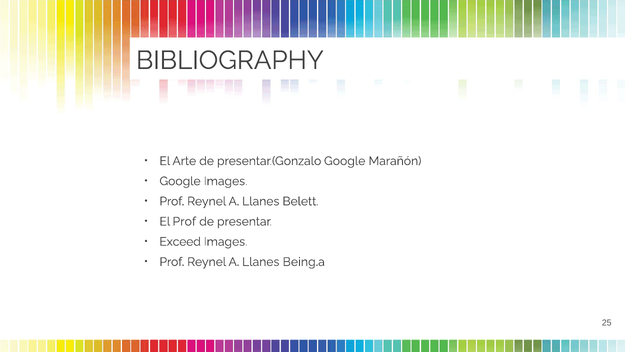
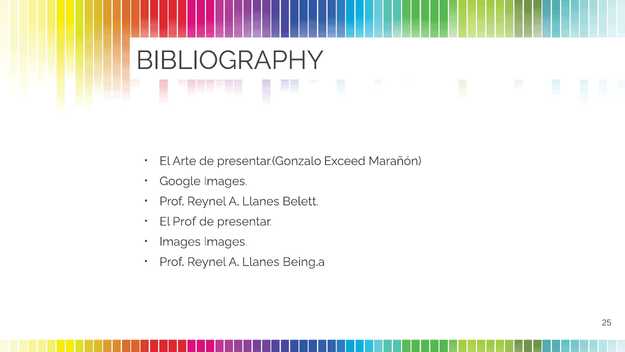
presentar.(Gonzalo Google: Google -> Exceed
Exceed at (180, 241): Exceed -> Images
